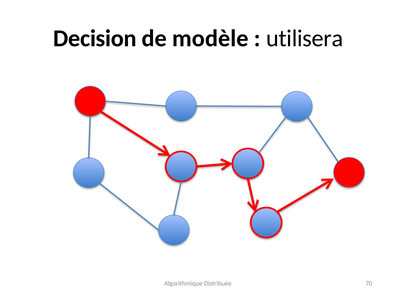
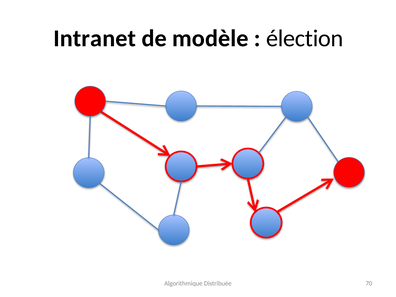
Decision: Decision -> Intranet
utilisera: utilisera -> élection
